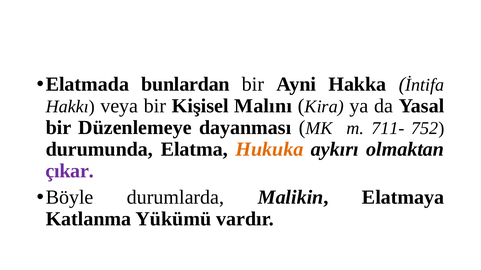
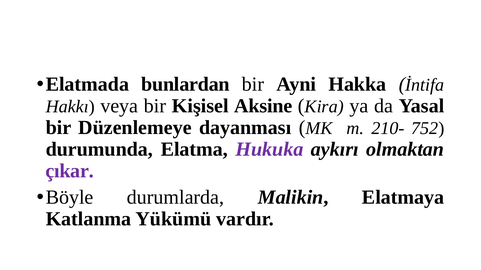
Malını: Malını -> Aksine
711-: 711- -> 210-
Hukuka colour: orange -> purple
